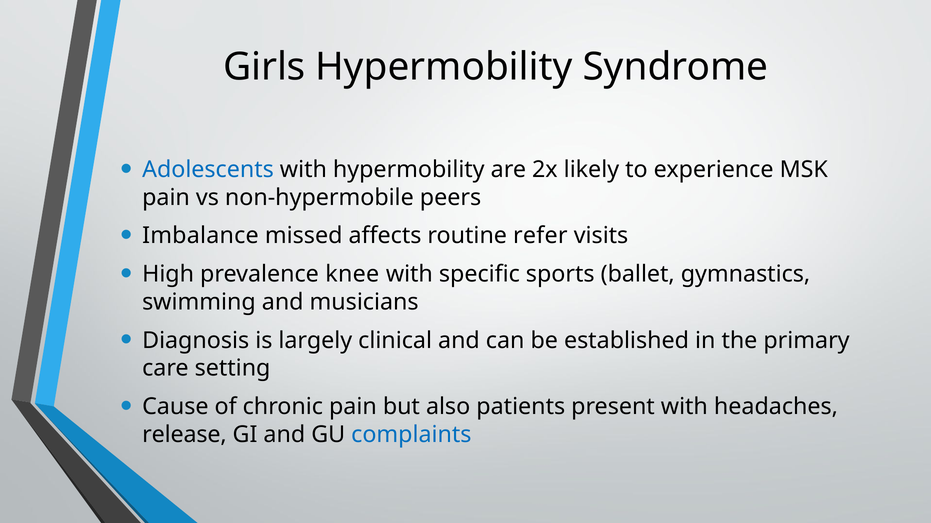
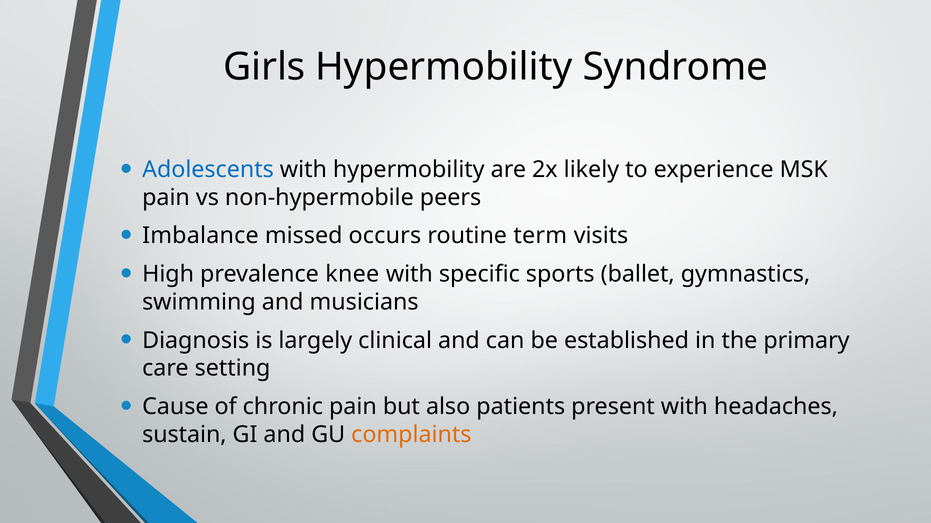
affects: affects -> occurs
refer: refer -> term
release: release -> sustain
complaints colour: blue -> orange
